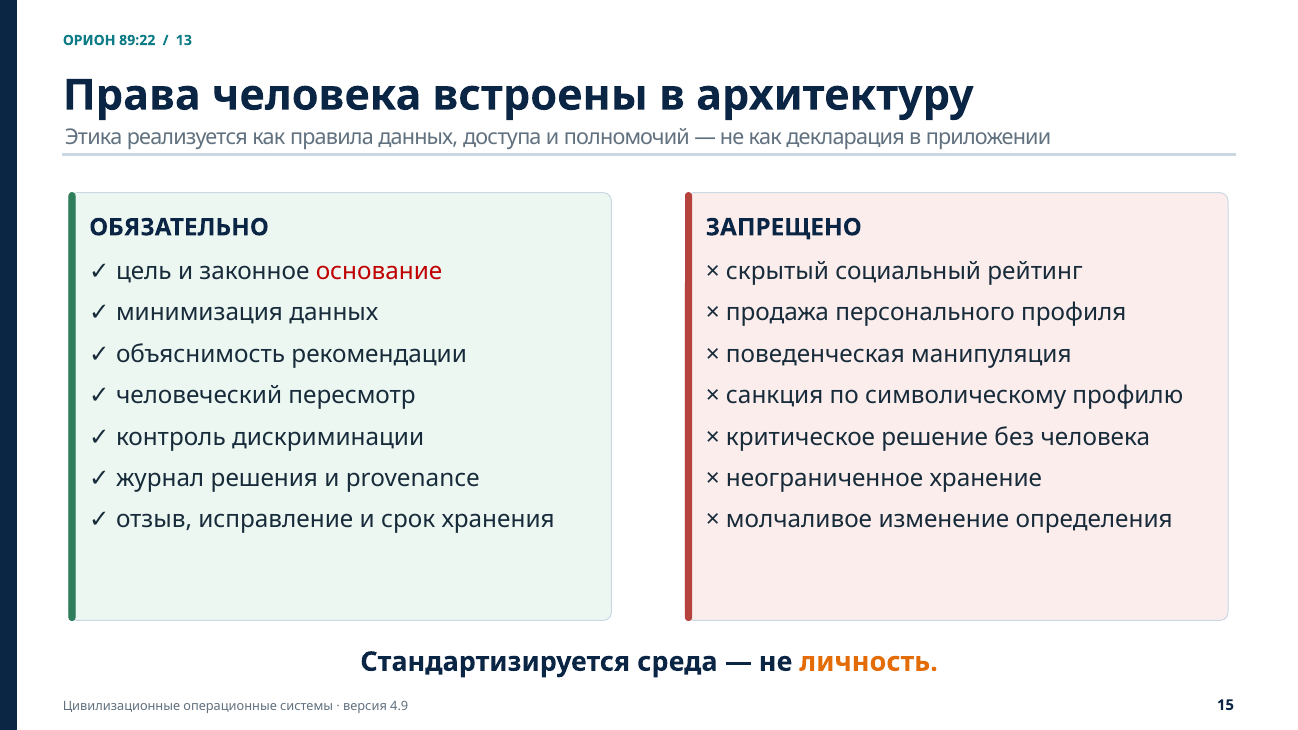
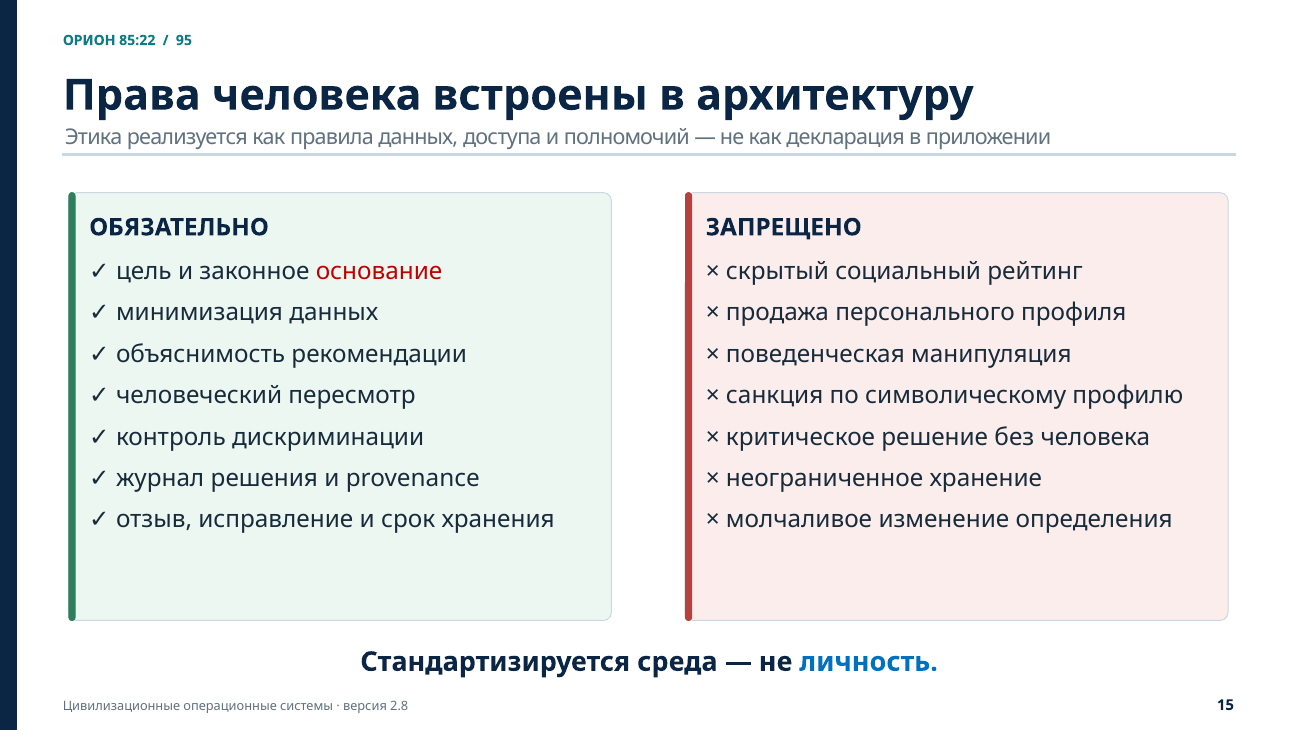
89:22: 89:22 -> 85:22
13: 13 -> 95
личность colour: orange -> blue
4.9: 4.9 -> 2.8
